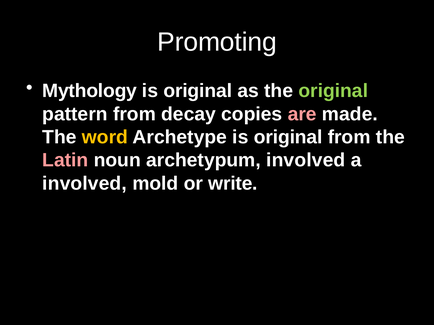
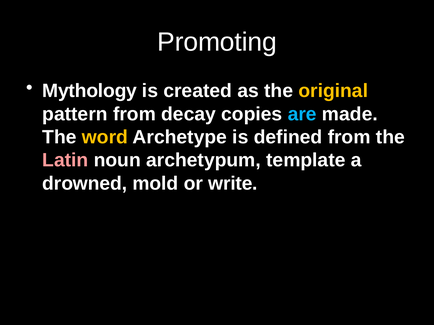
original at (198, 91): original -> created
original at (333, 91) colour: light green -> yellow
are colour: pink -> light blue
Archetype is original: original -> defined
archetypum involved: involved -> template
involved at (85, 184): involved -> drowned
